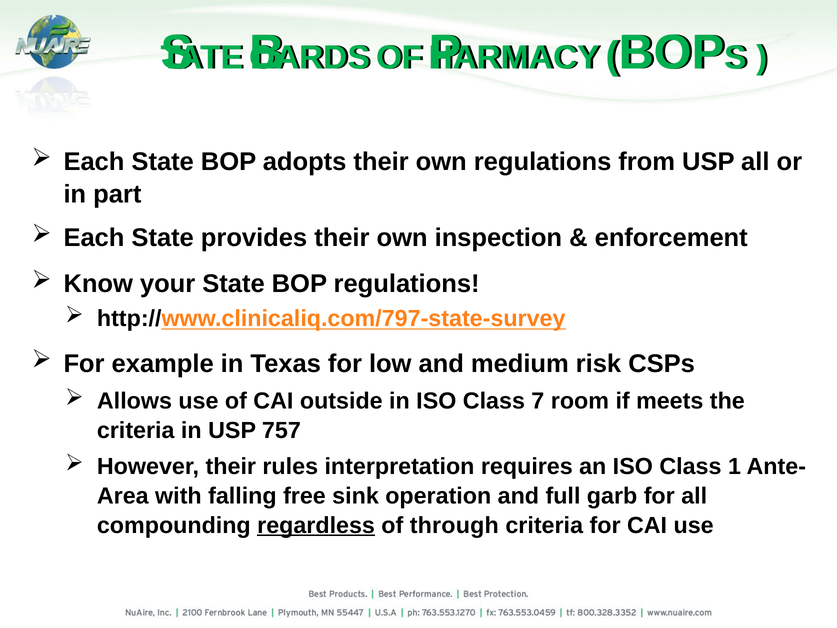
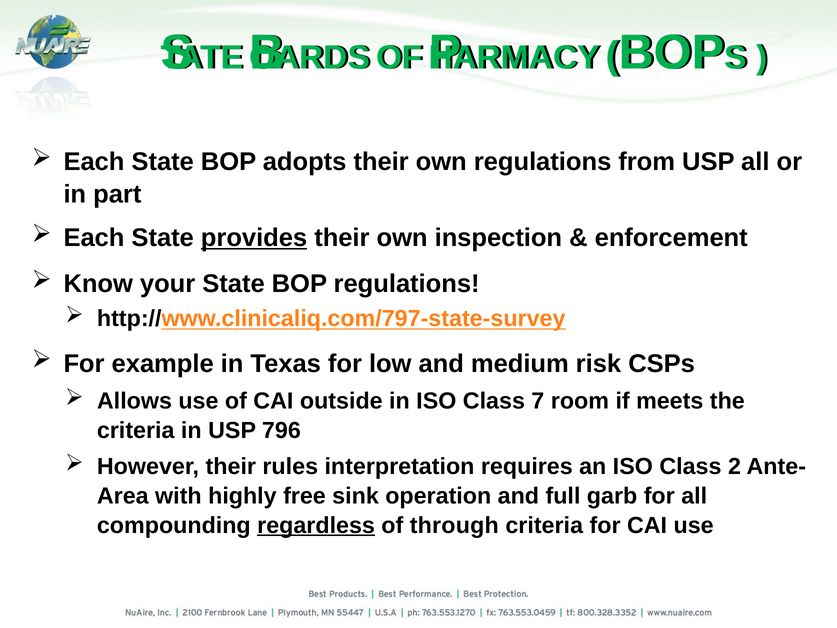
provides underline: none -> present
757: 757 -> 796
1: 1 -> 2
falling: falling -> highly
